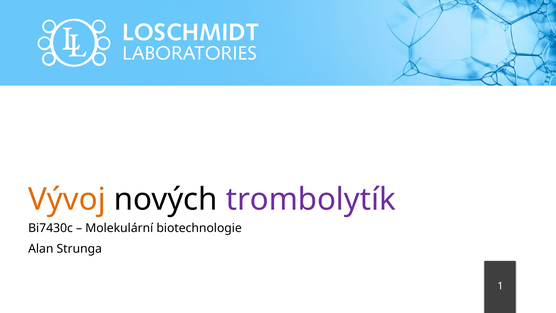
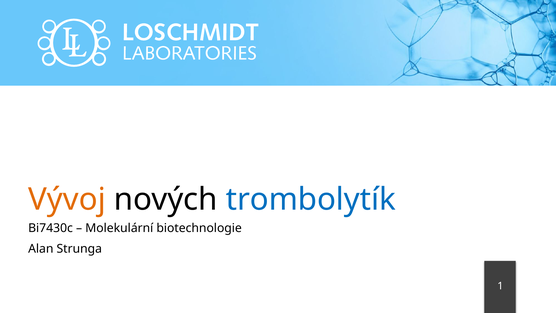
trombolytík colour: purple -> blue
